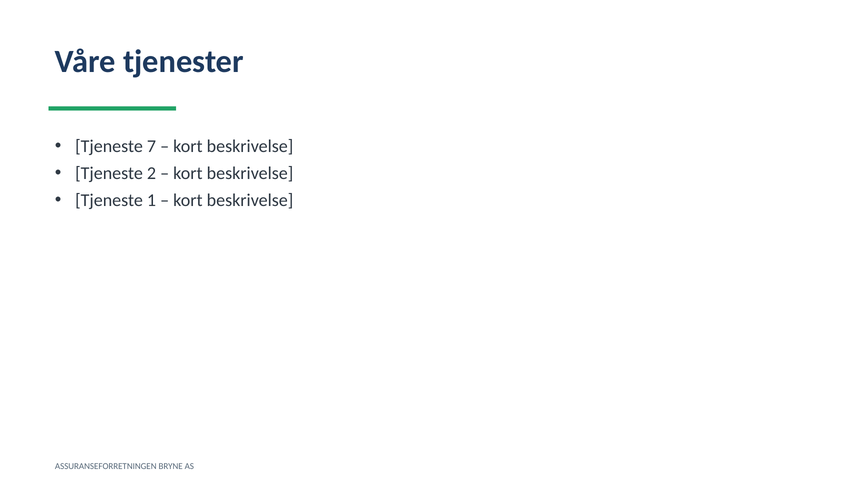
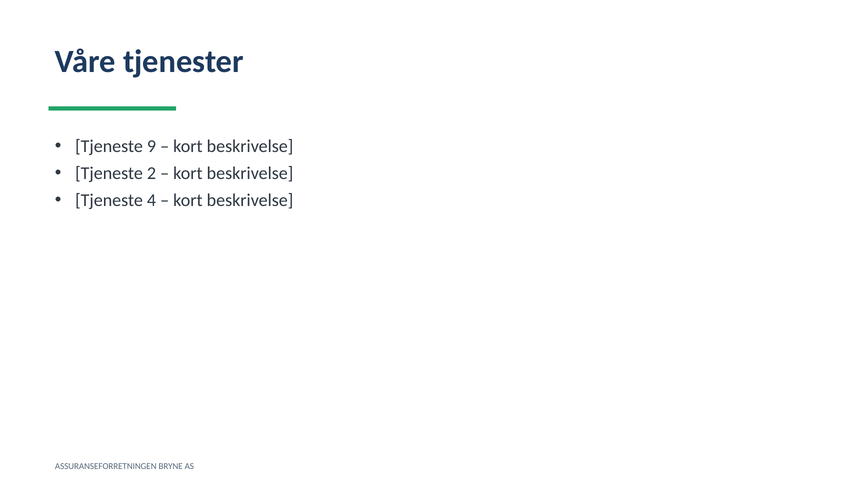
7: 7 -> 9
1: 1 -> 4
